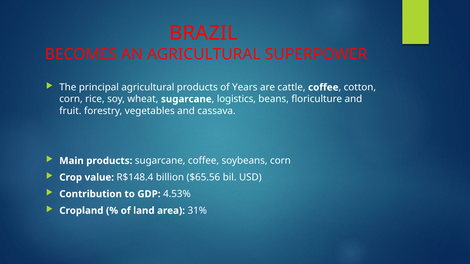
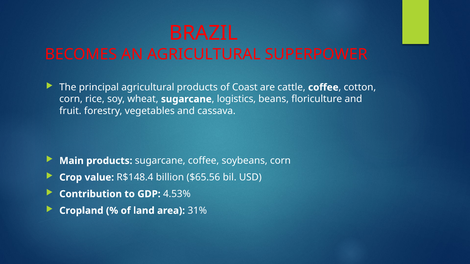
Years: Years -> Coast
